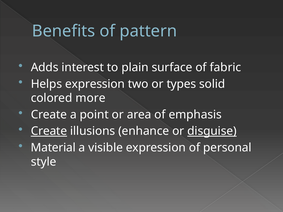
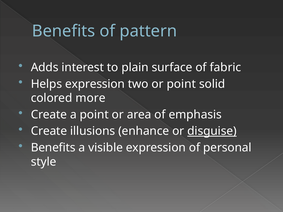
or types: types -> point
Create at (49, 131) underline: present -> none
Material at (53, 148): Material -> Benefits
